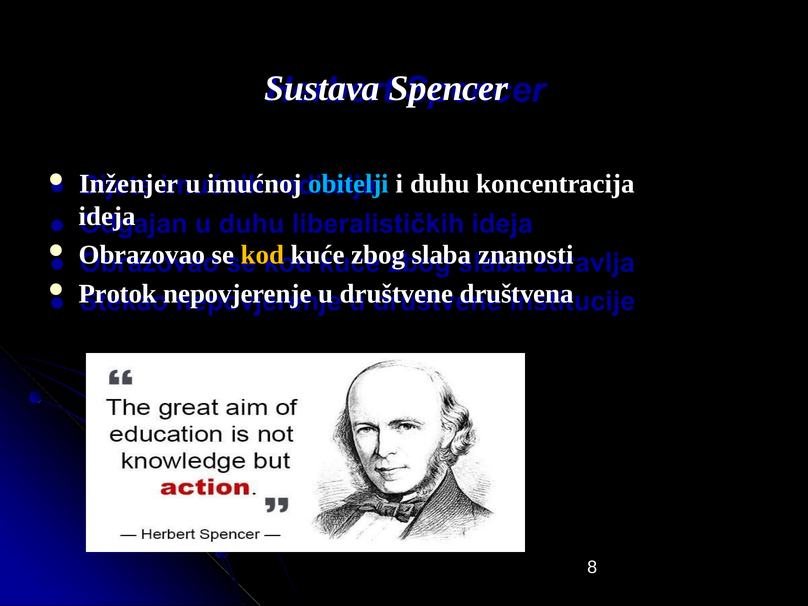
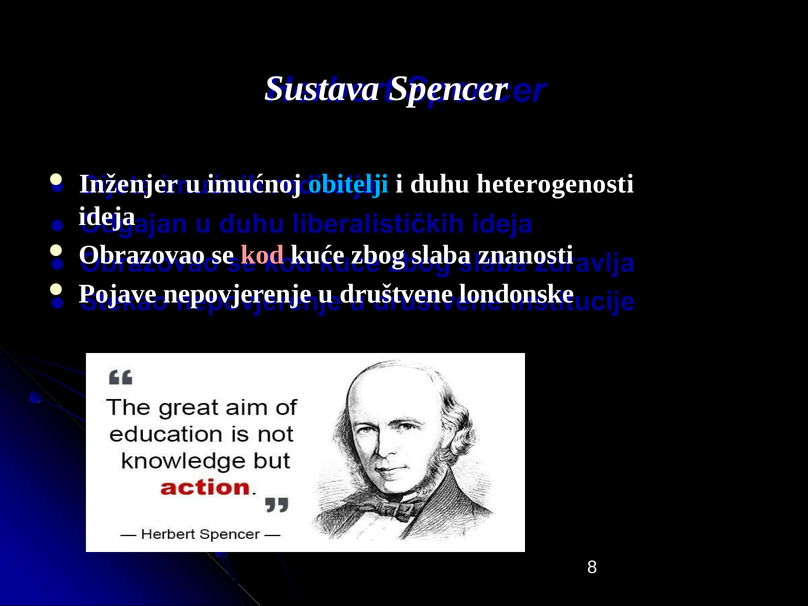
koncentracija: koncentracija -> heterogenosti
kod colour: yellow -> pink
Protok: Protok -> Pojave
društvena: društvena -> londonske
